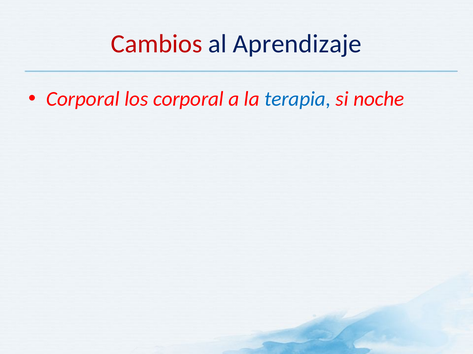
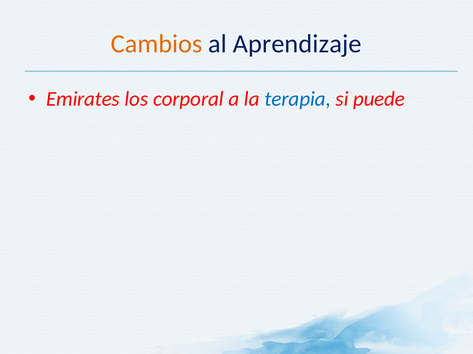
Cambios colour: red -> orange
Corporal at (83, 99): Corporal -> Emirates
noche: noche -> puede
